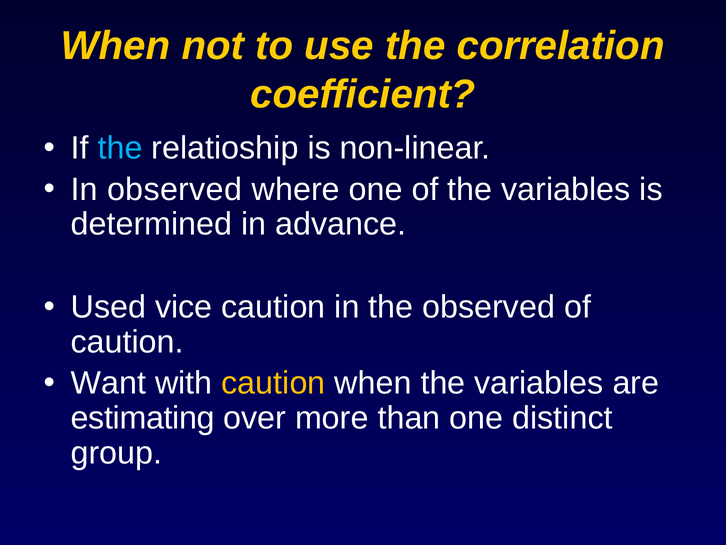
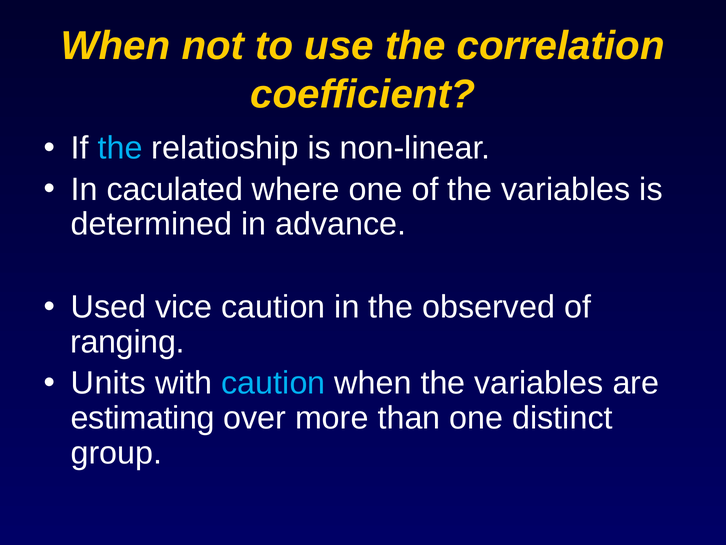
In observed: observed -> caculated
caution at (127, 342): caution -> ranging
Want: Want -> Units
caution at (273, 383) colour: yellow -> light blue
